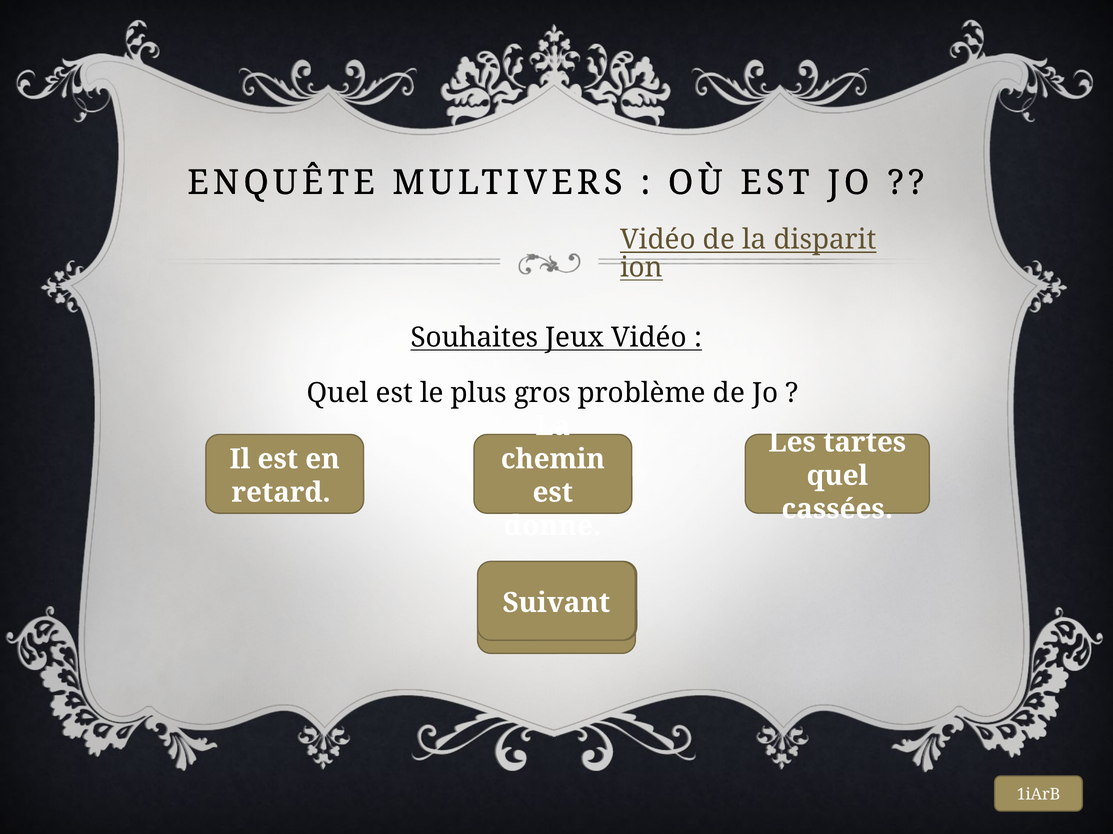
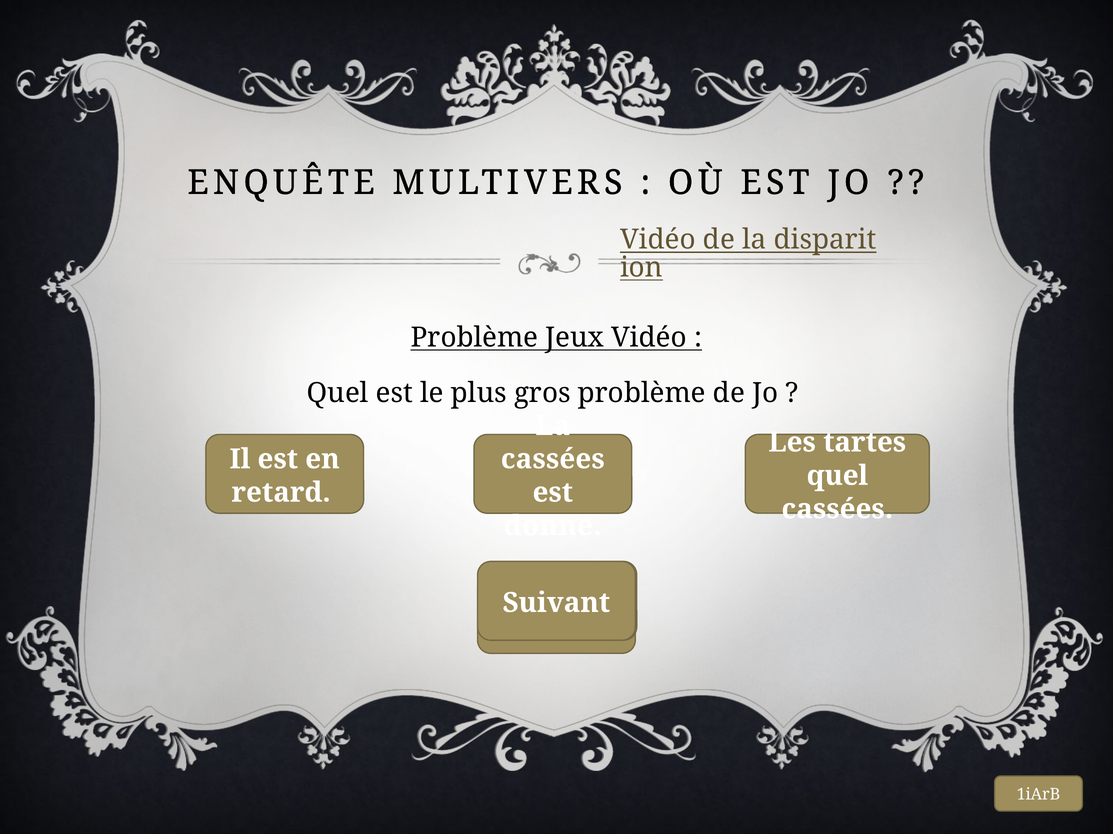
Souhaites at (475, 338): Souhaites -> Problème
chemin at (553, 460): chemin -> cassées
